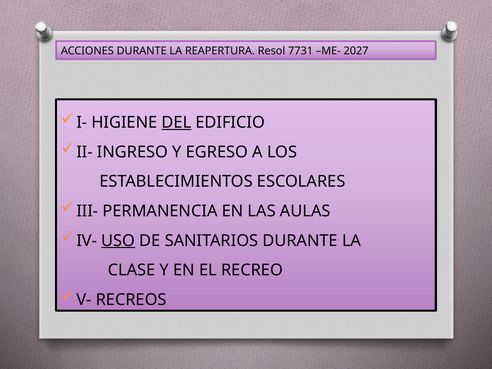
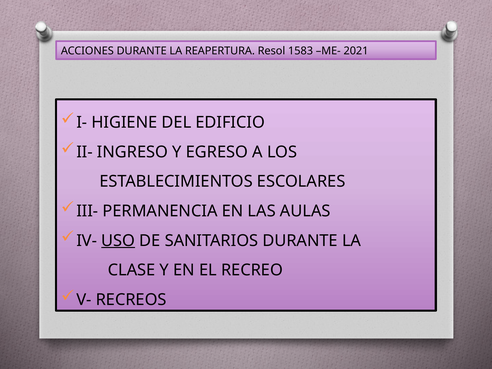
7731: 7731 -> 1583
2027: 2027 -> 2021
DEL underline: present -> none
